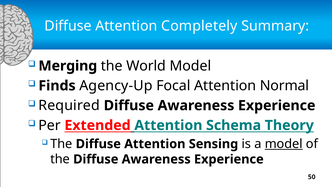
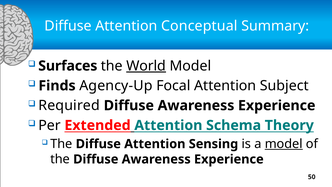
Completely: Completely -> Conceptual
Merging: Merging -> Surfaces
World underline: none -> present
Normal: Normal -> Subject
